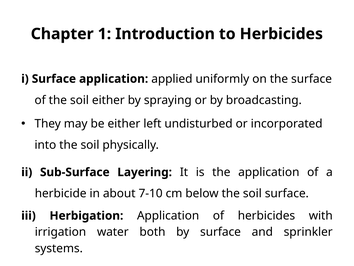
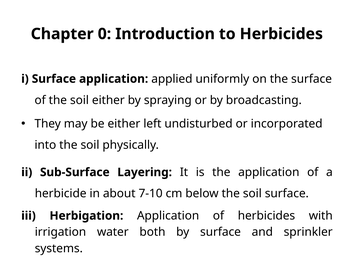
1: 1 -> 0
